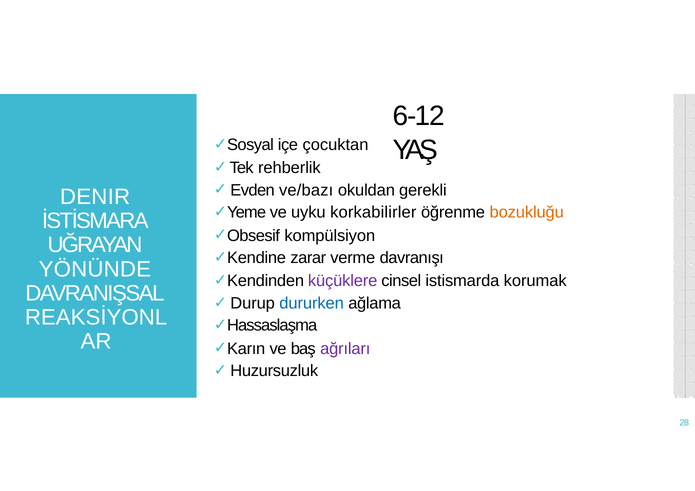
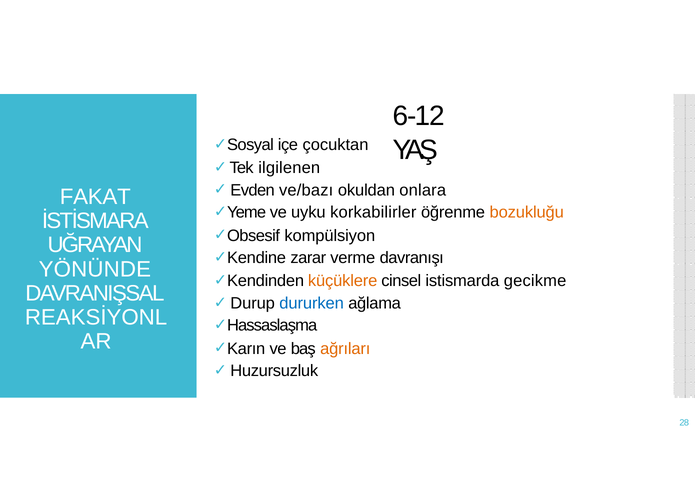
rehberlik: rehberlik -> ilgilenen
gerekli: gerekli -> onlara
DENIR: DENIR -> FAKAT
küçüklere colour: purple -> orange
korumak: korumak -> gecikme
ağrıları colour: purple -> orange
